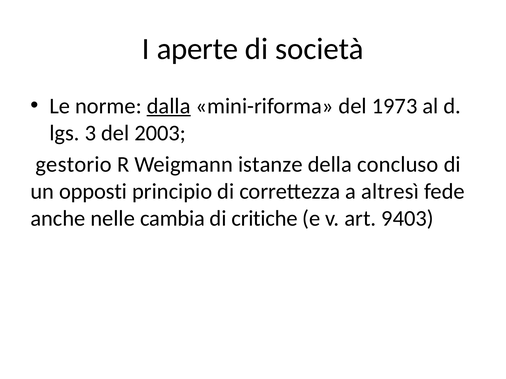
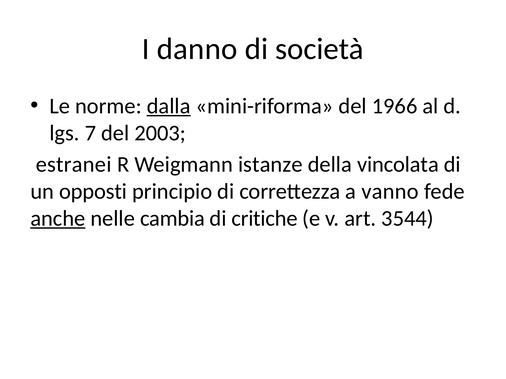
aperte: aperte -> danno
1973: 1973 -> 1966
3: 3 -> 7
gestorio: gestorio -> estranei
concluso: concluso -> vincolata
altresì: altresì -> vanno
anche underline: none -> present
9403: 9403 -> 3544
